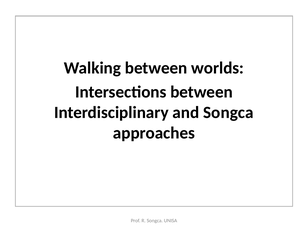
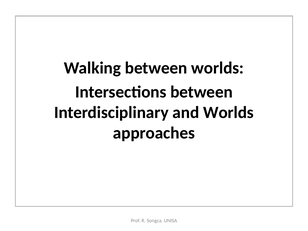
and Songca: Songca -> Worlds
